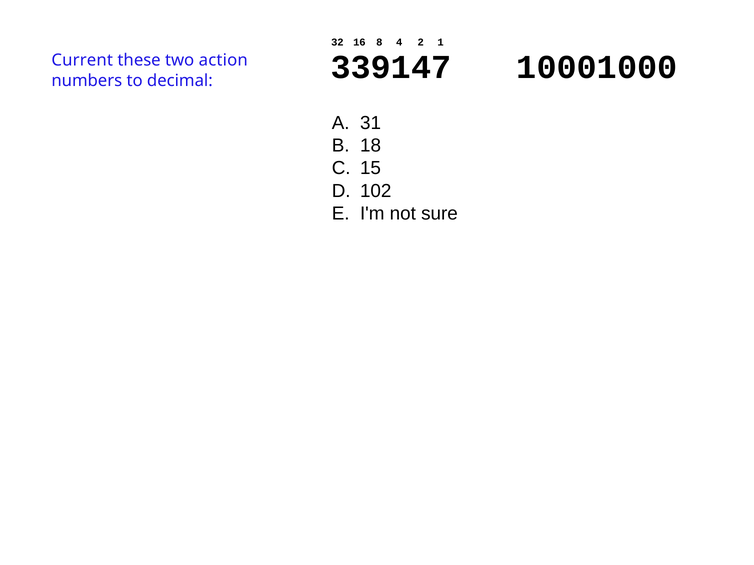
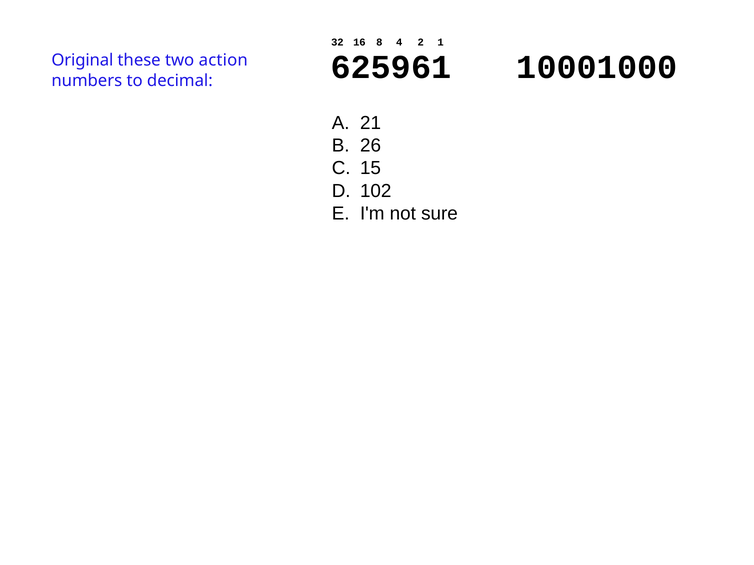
Current: Current -> Original
339147: 339147 -> 625961
31: 31 -> 21
18: 18 -> 26
